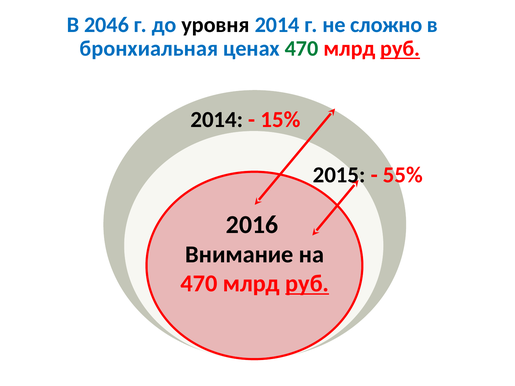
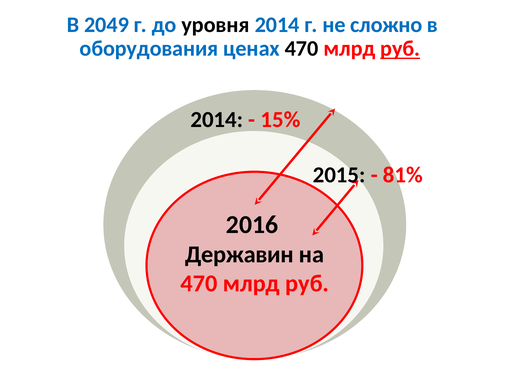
2046: 2046 -> 2049
бронхиальная: бронхиальная -> оборудования
470 at (302, 49) colour: green -> black
55%: 55% -> 81%
Внимание: Внимание -> Державин
руб at (307, 284) underline: present -> none
